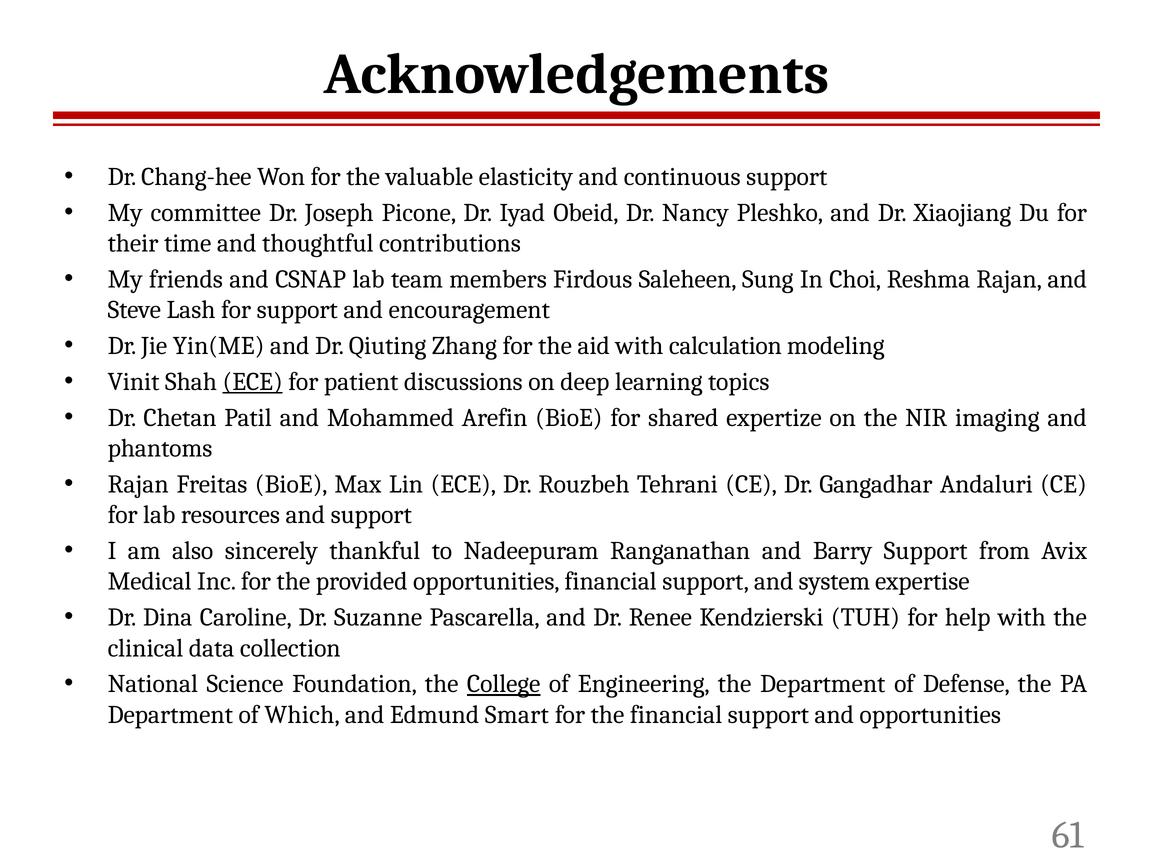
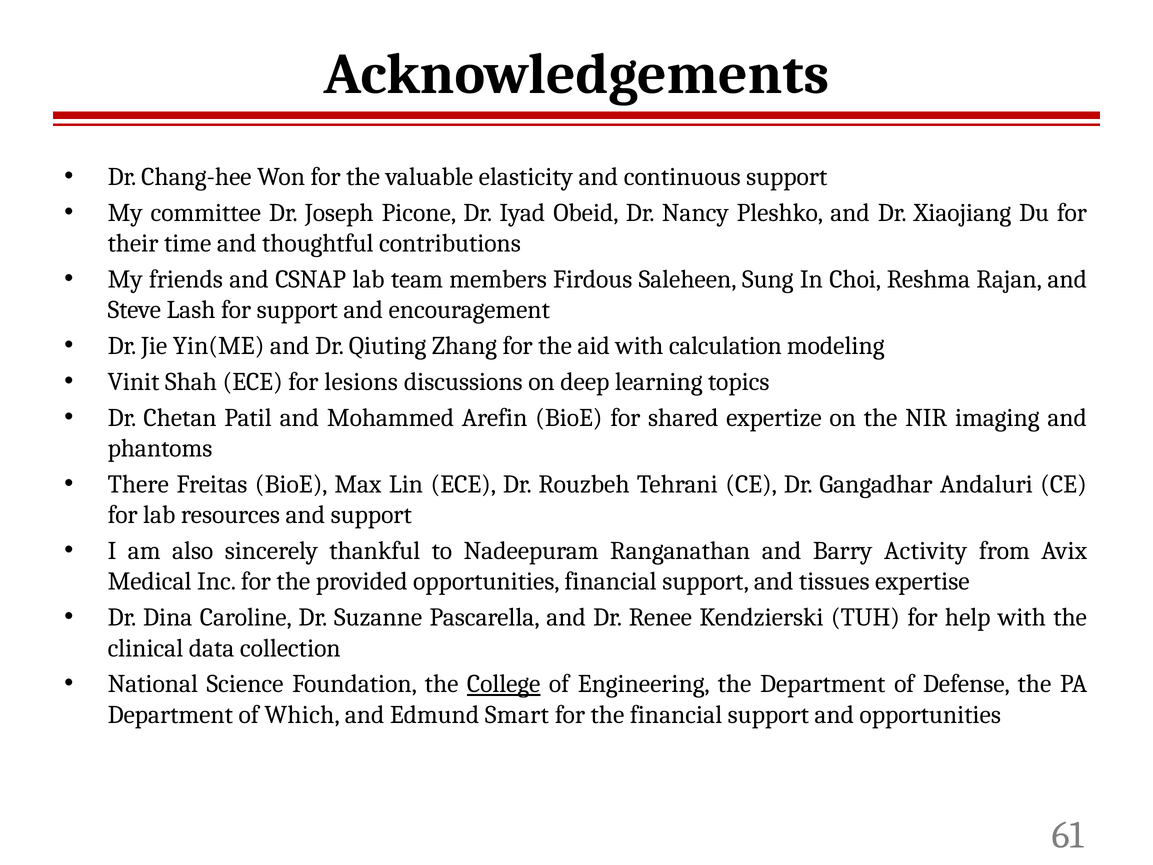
ECE at (253, 382) underline: present -> none
patient: patient -> lesions
Rajan at (138, 484): Rajan -> There
Barry Support: Support -> Activity
system: system -> tissues
